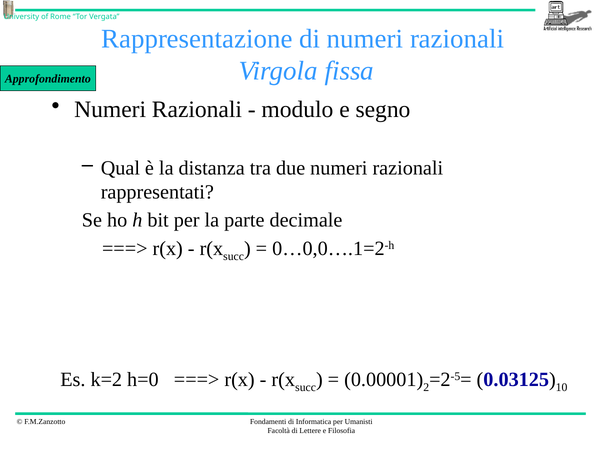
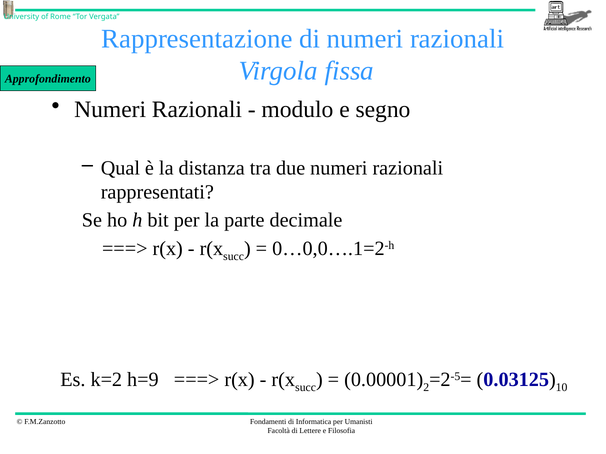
h=0: h=0 -> h=9
